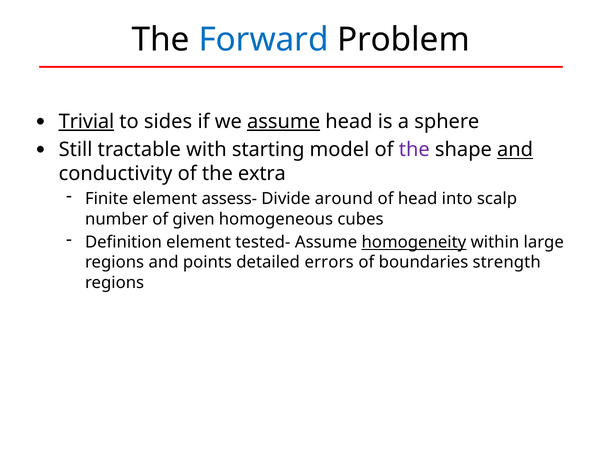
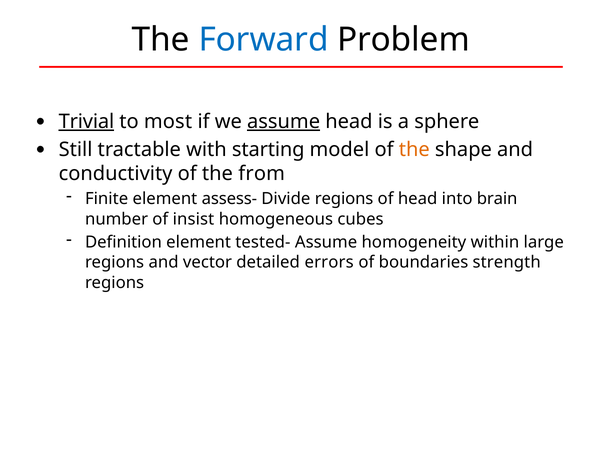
sides: sides -> most
the at (414, 150) colour: purple -> orange
and at (515, 150) underline: present -> none
extra: extra -> from
Divide around: around -> regions
scalp: scalp -> brain
given: given -> insist
homogeneity underline: present -> none
points: points -> vector
